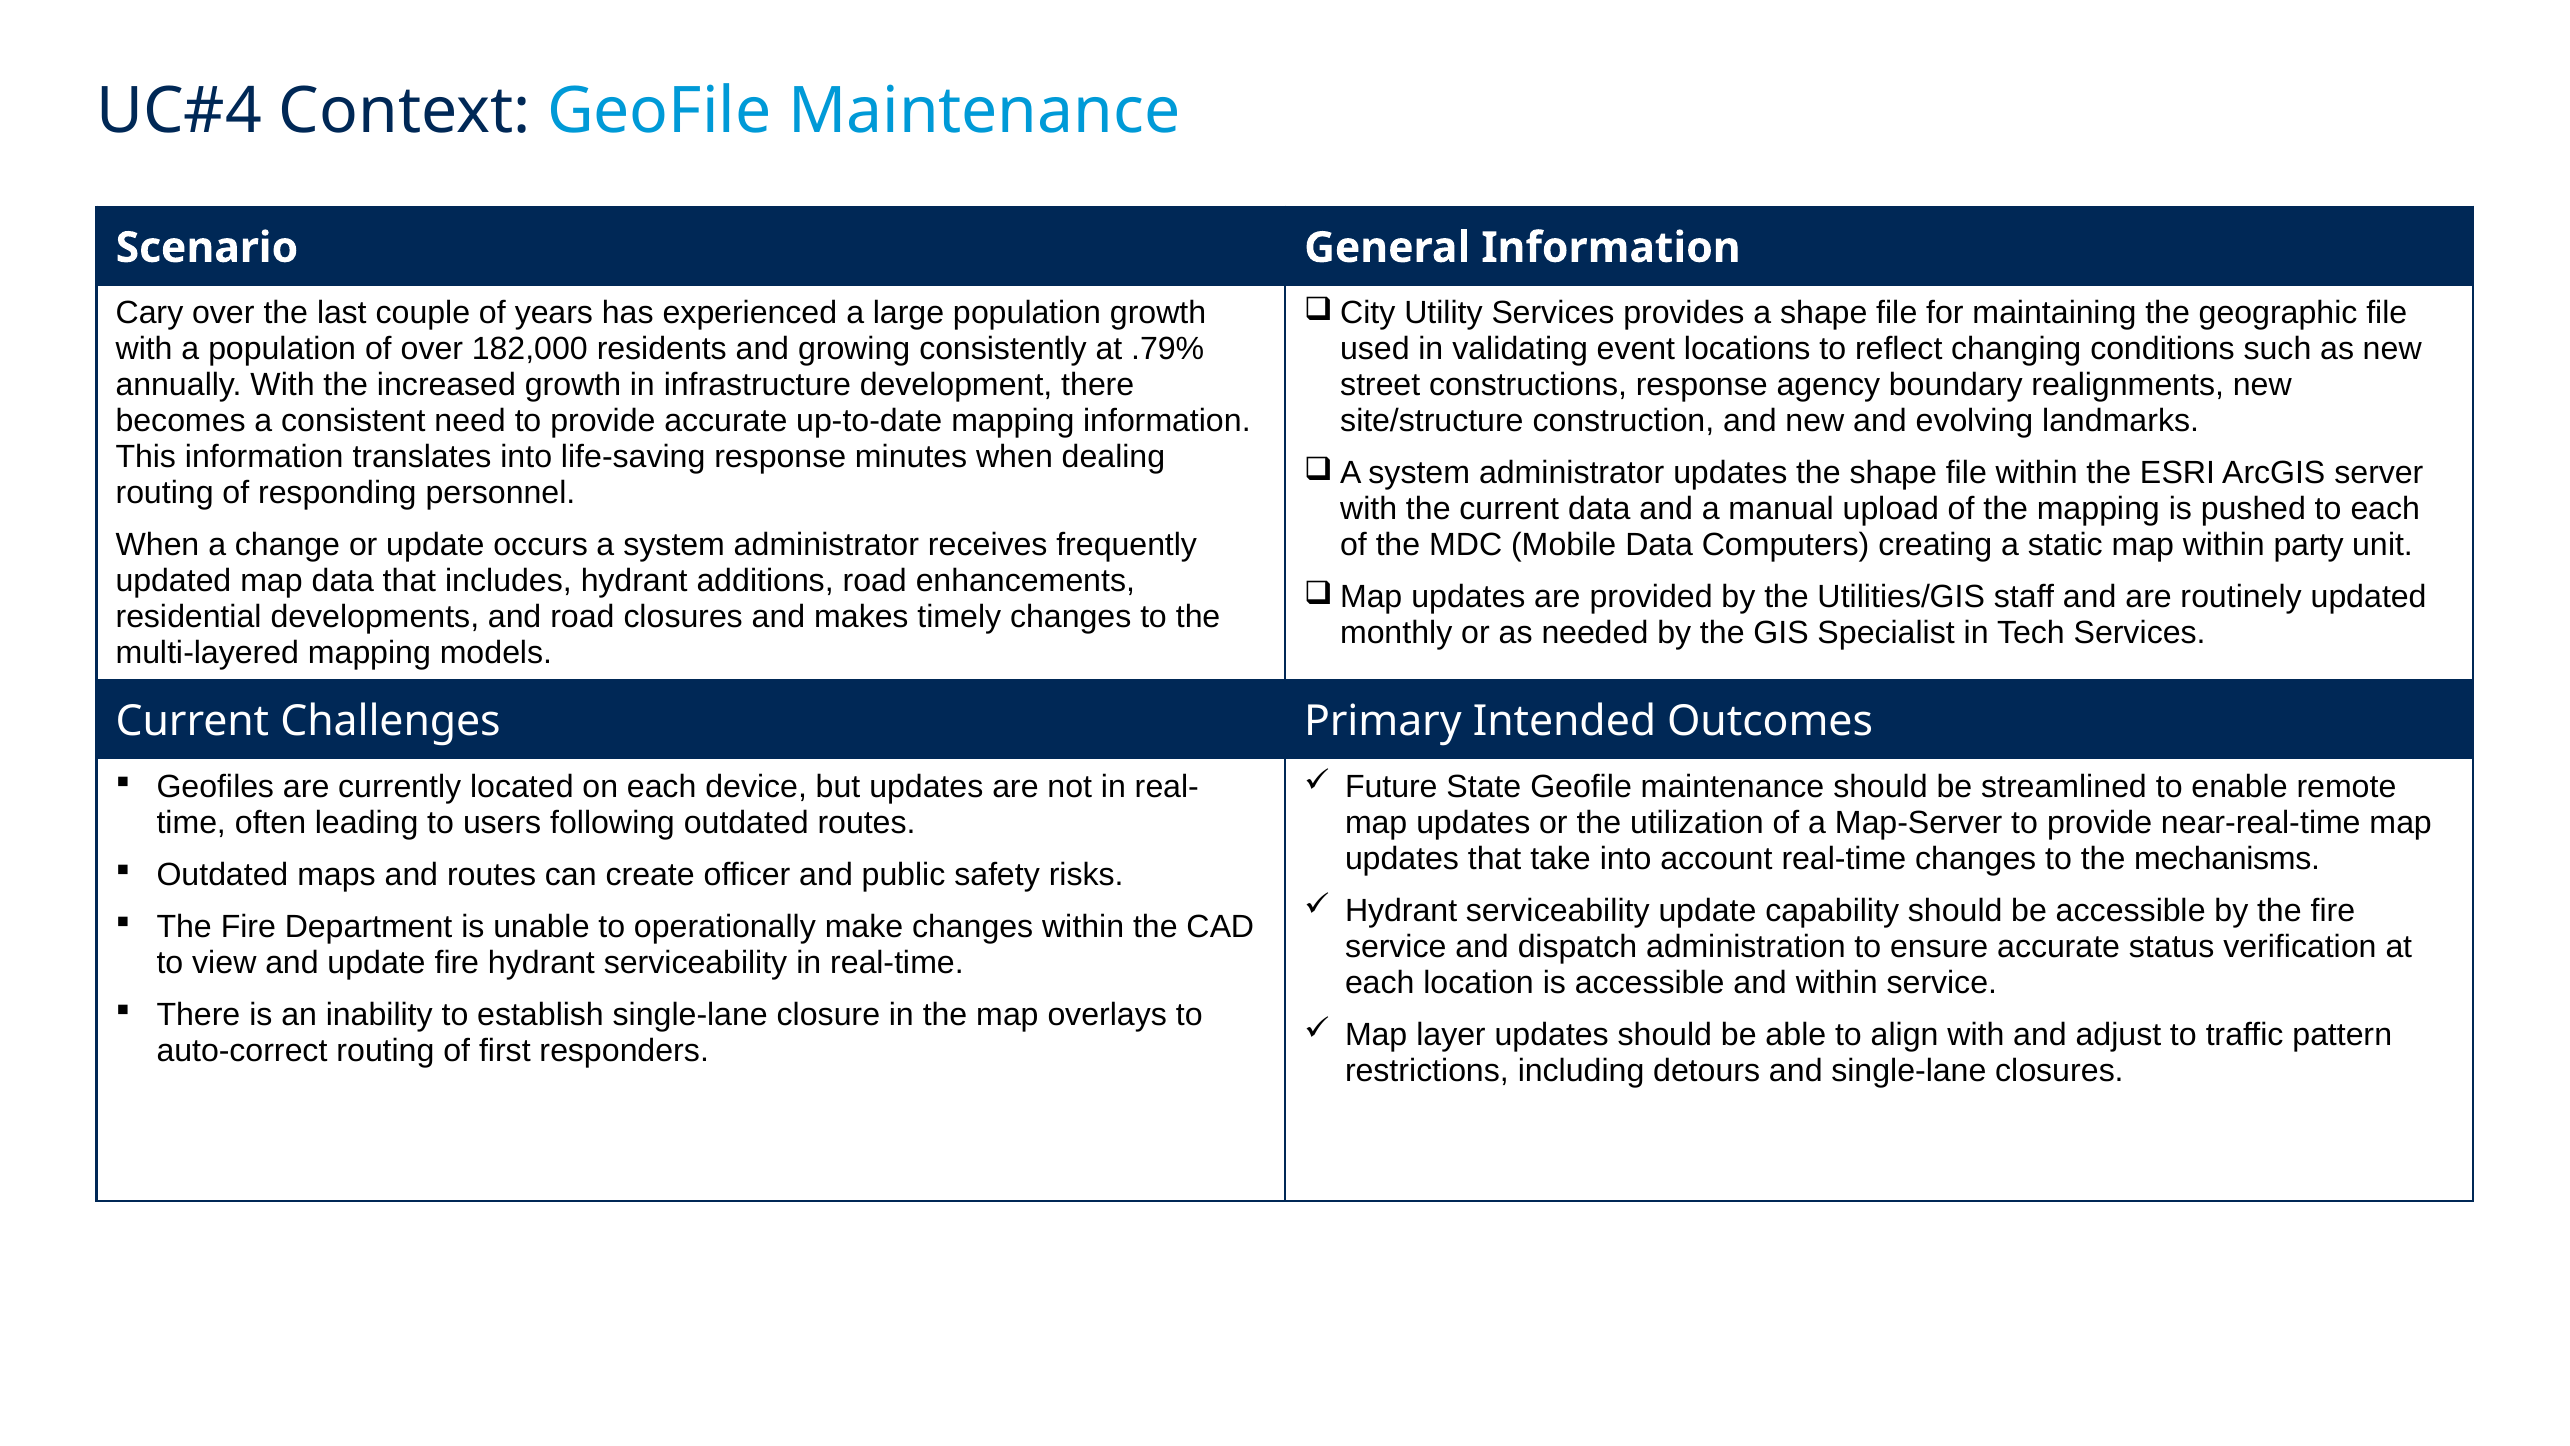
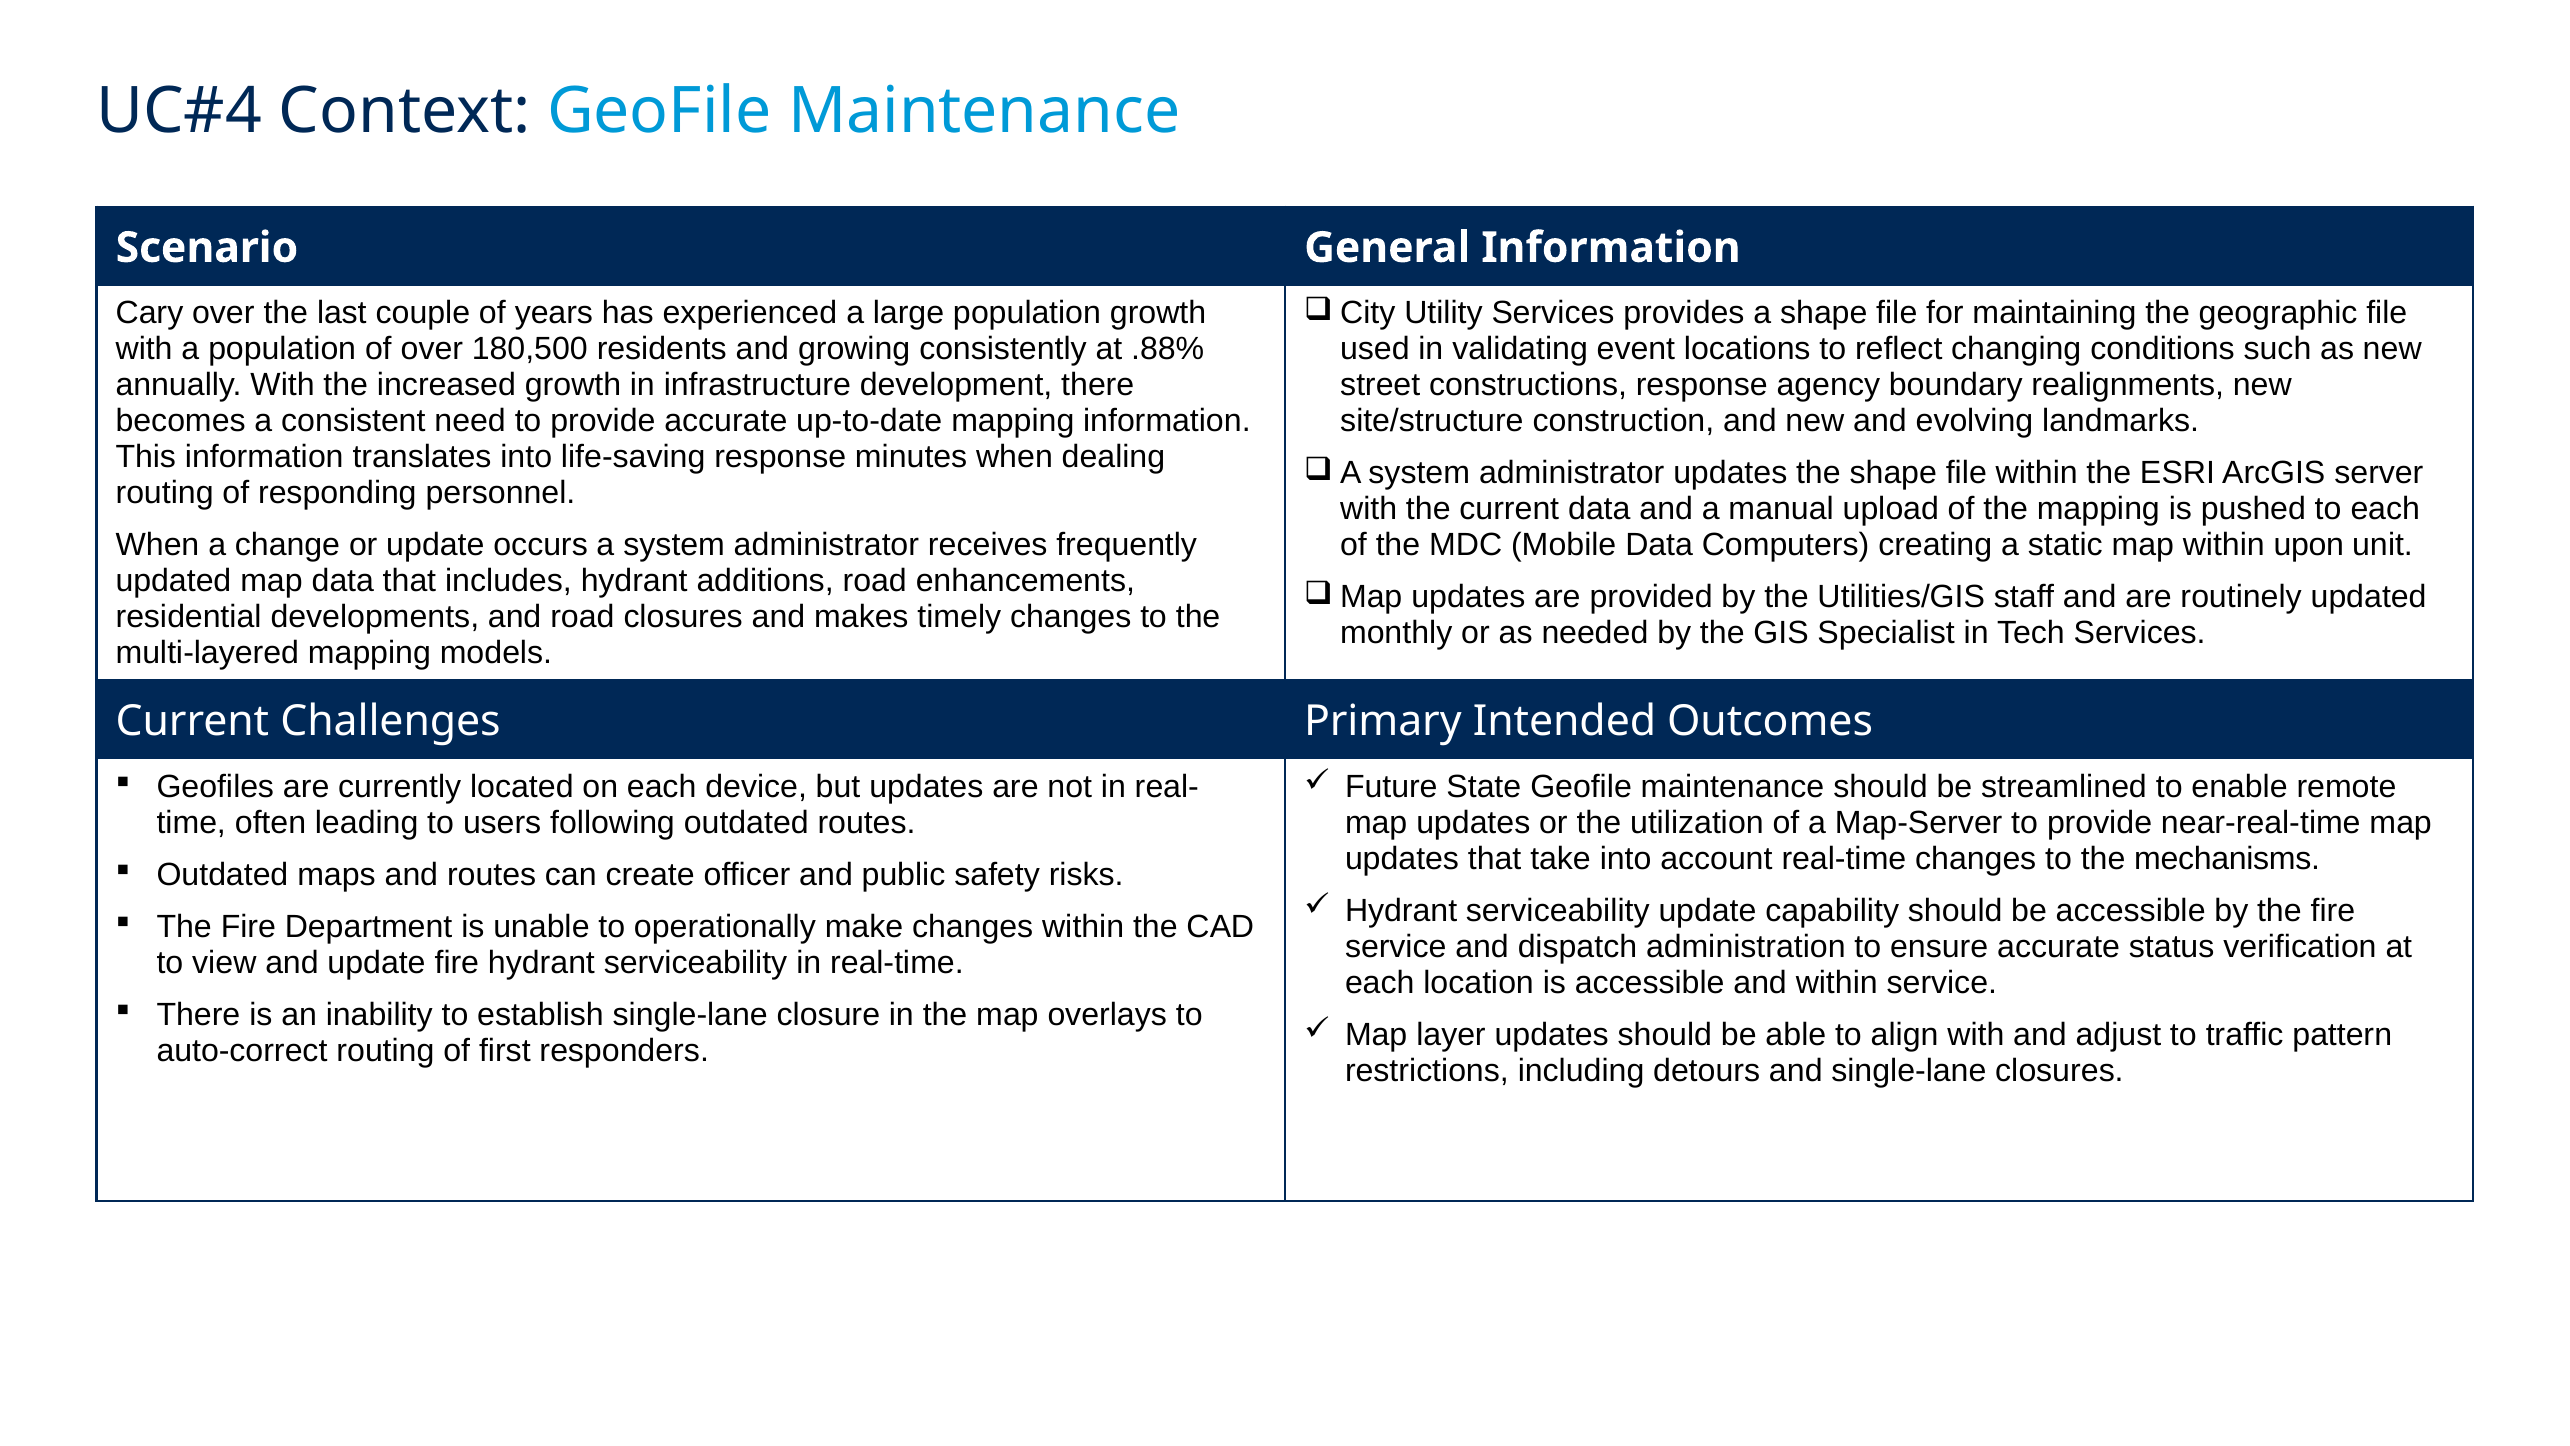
182,000: 182,000 -> 180,500
.79%: .79% -> .88%
party: party -> upon
